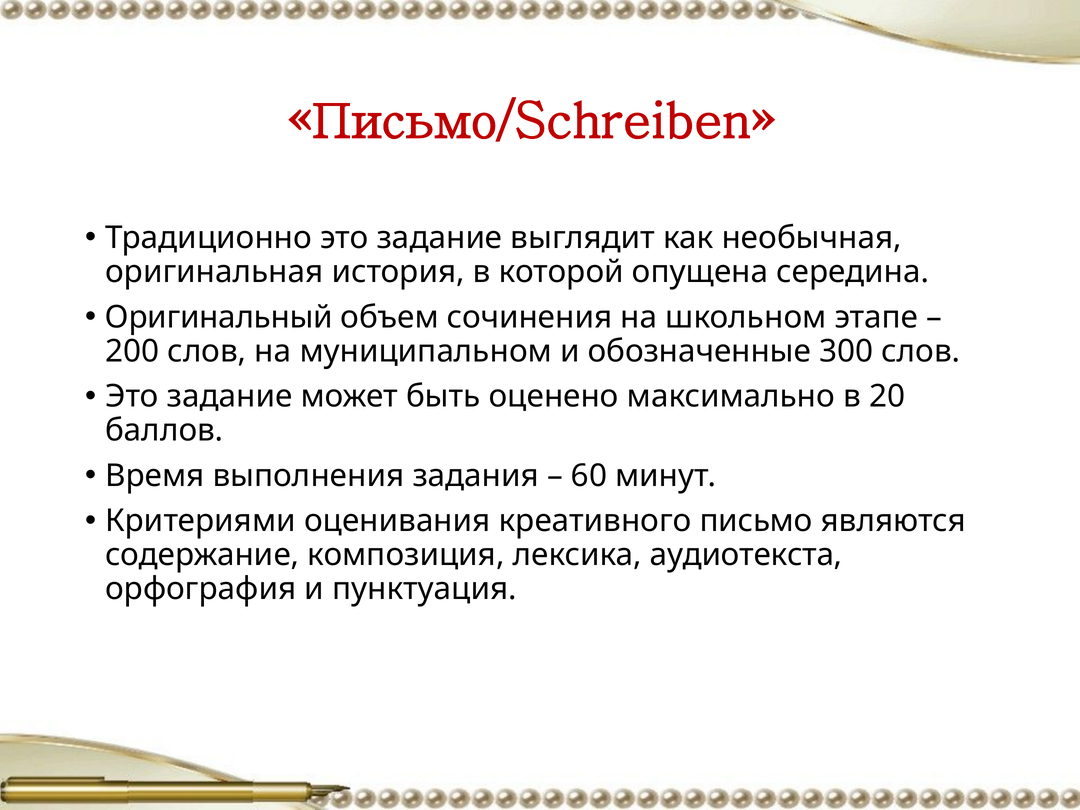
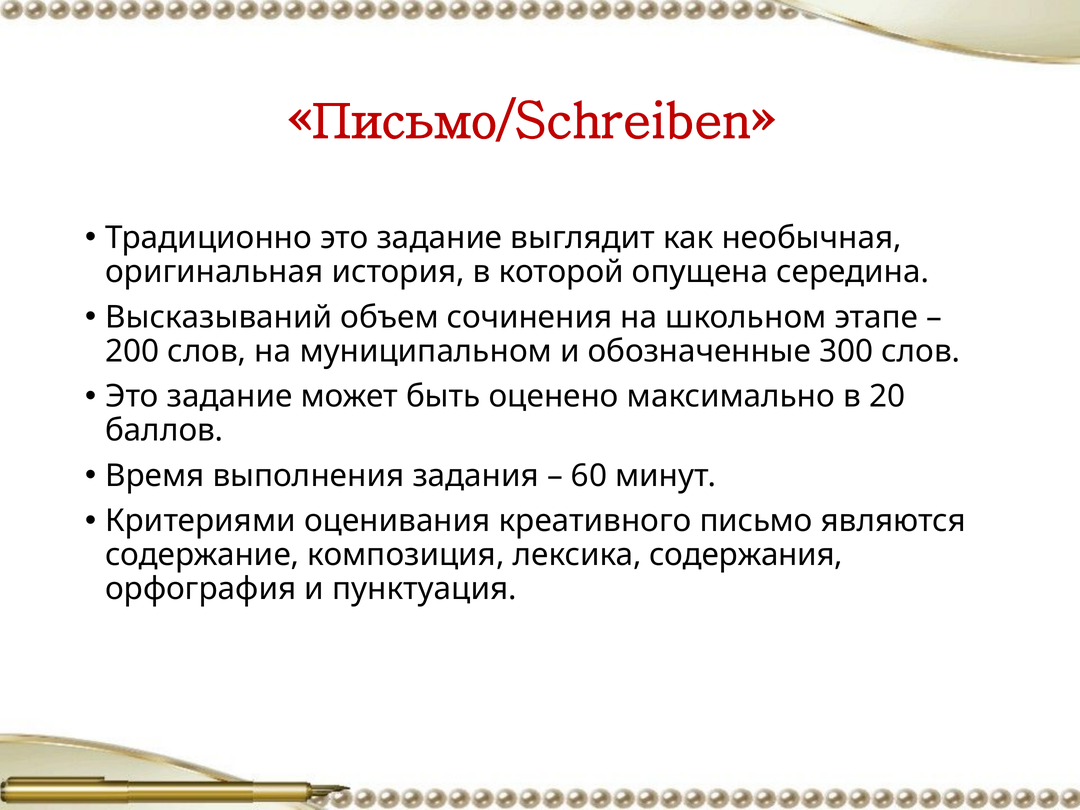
Оригинальный: Оригинальный -> Высказываний
аудиотекста: аудиотекста -> содержания
